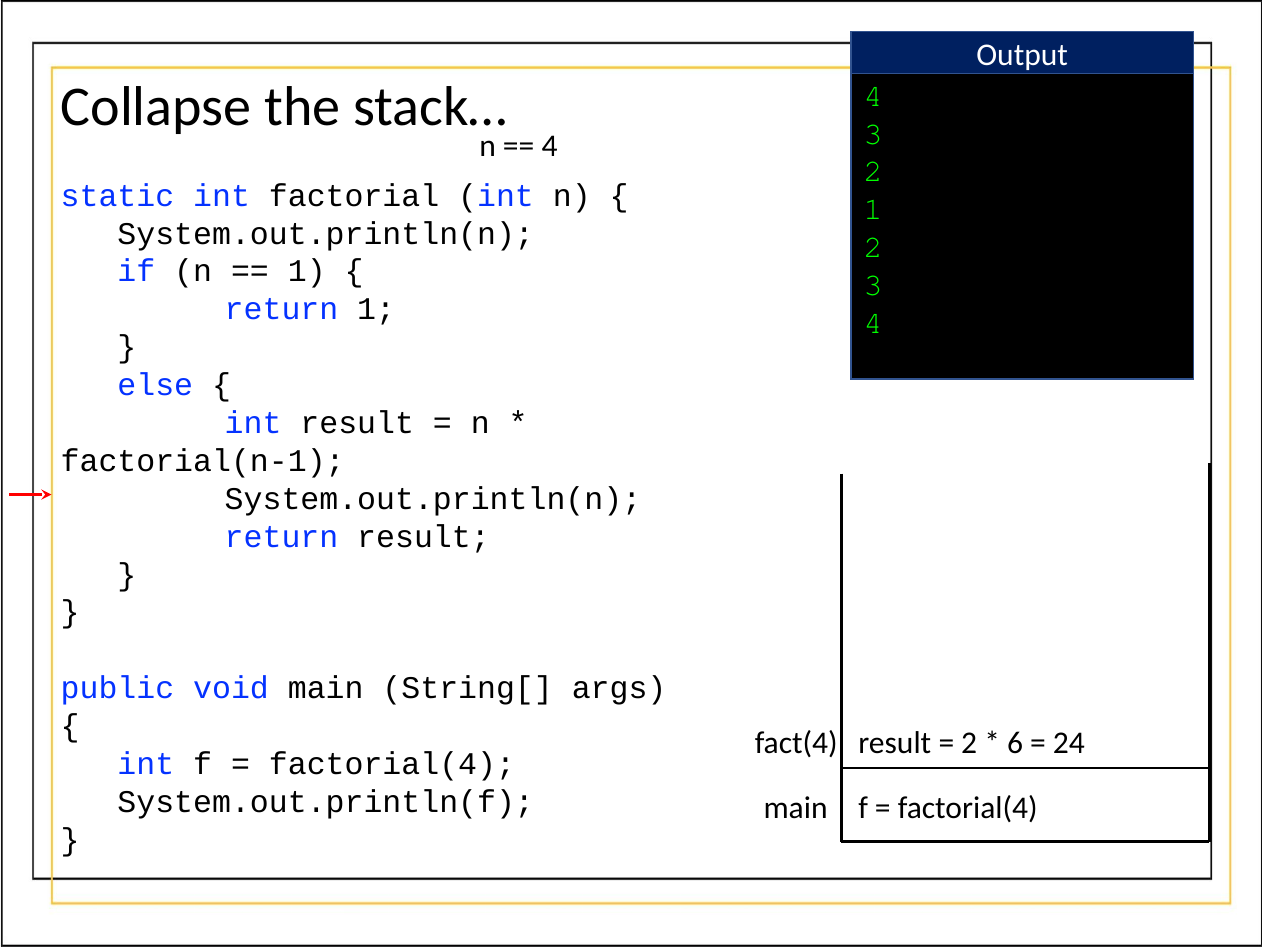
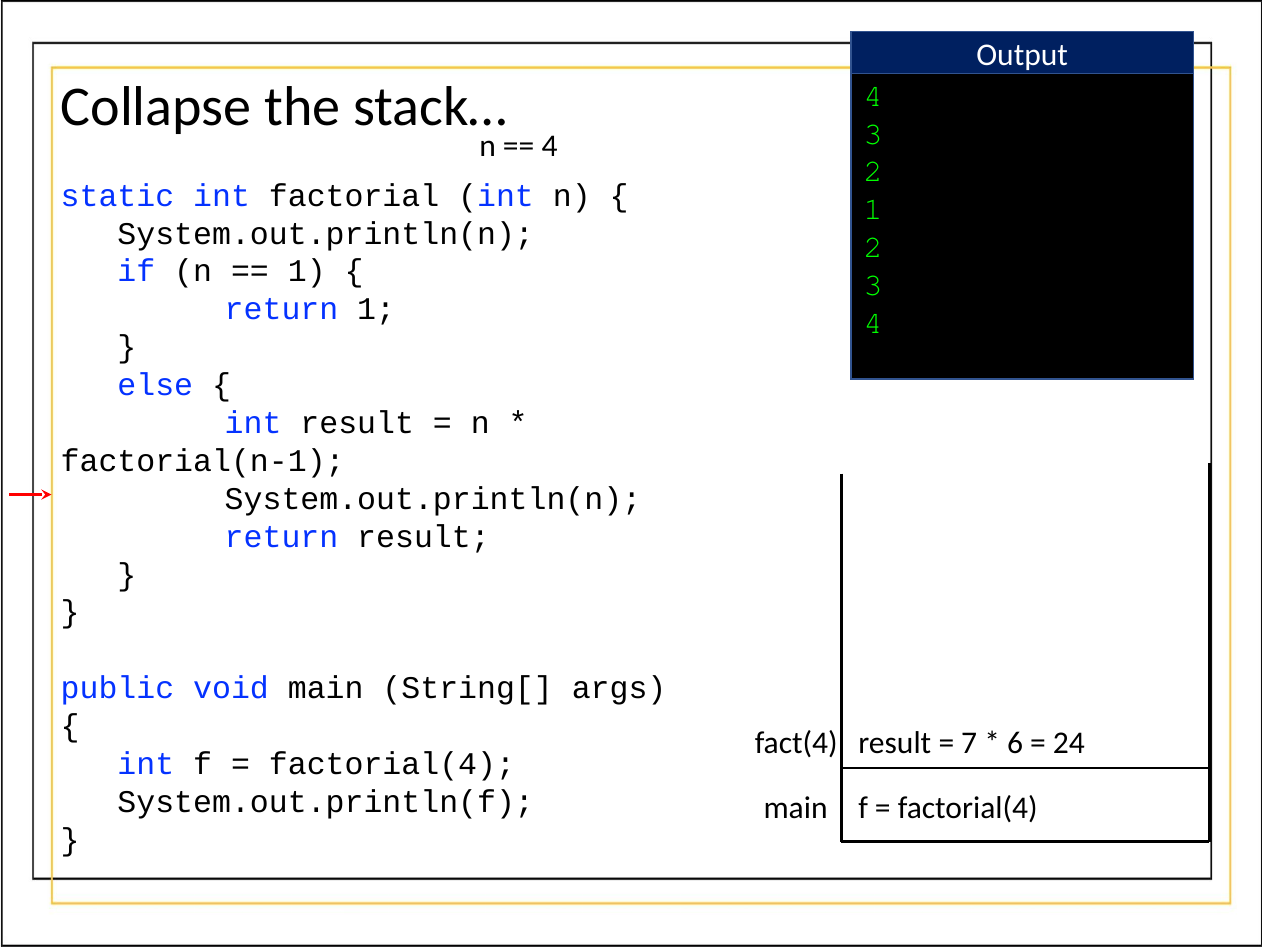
2 at (969, 742): 2 -> 7
